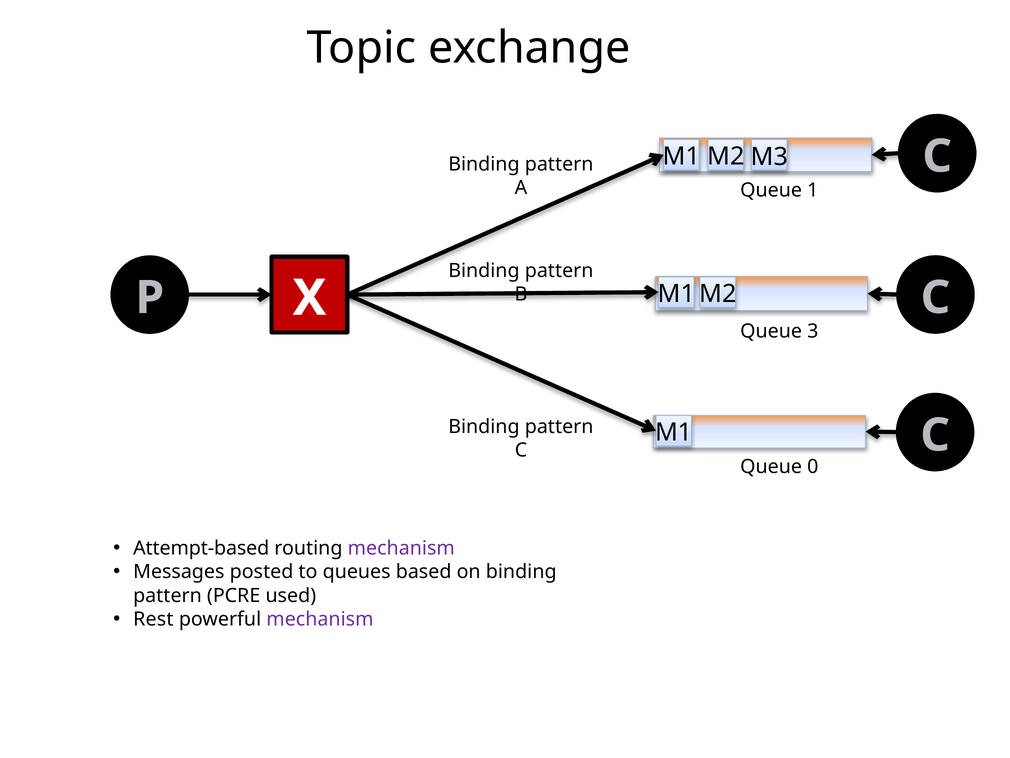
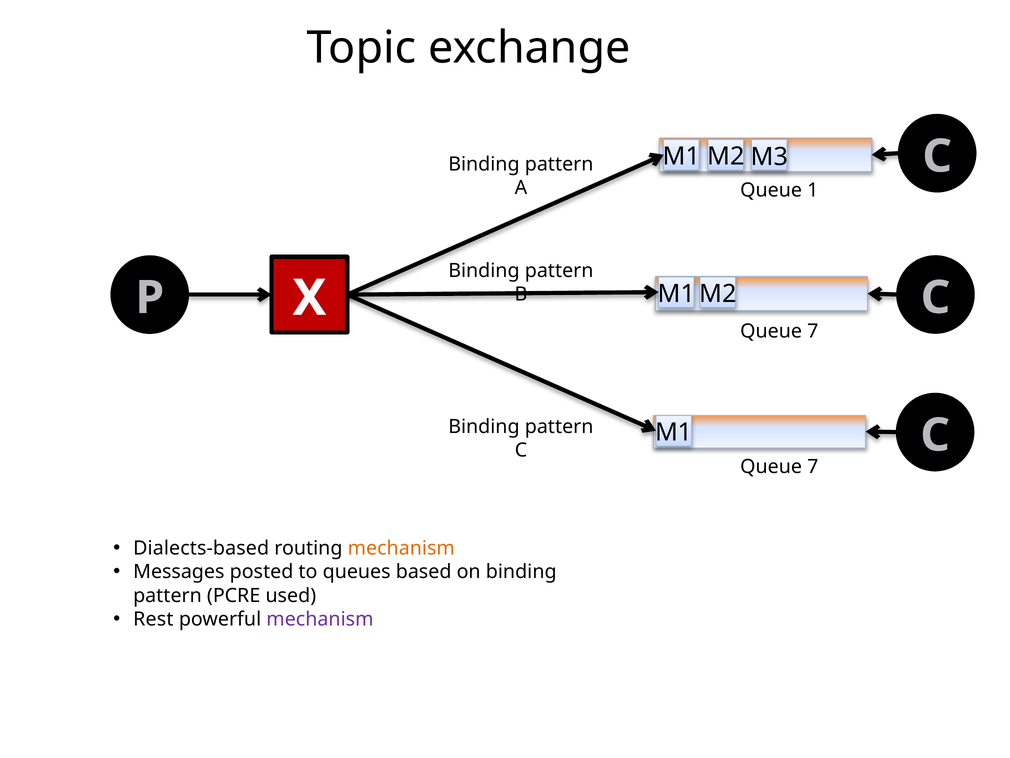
3 at (813, 331): 3 -> 7
0 at (813, 466): 0 -> 7
Attempt-based: Attempt-based -> Dialects-based
mechanism at (401, 548) colour: purple -> orange
